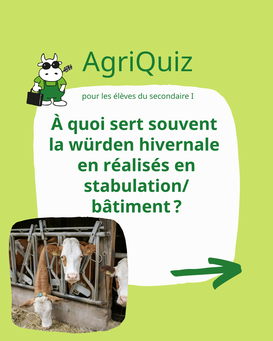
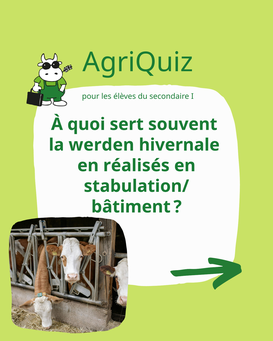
würden: würden -> werden
